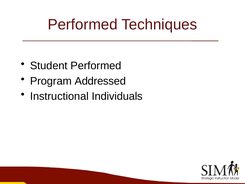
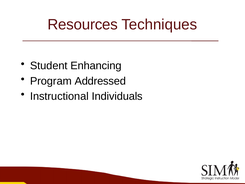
Performed at (83, 25): Performed -> Resources
Student Performed: Performed -> Enhancing
